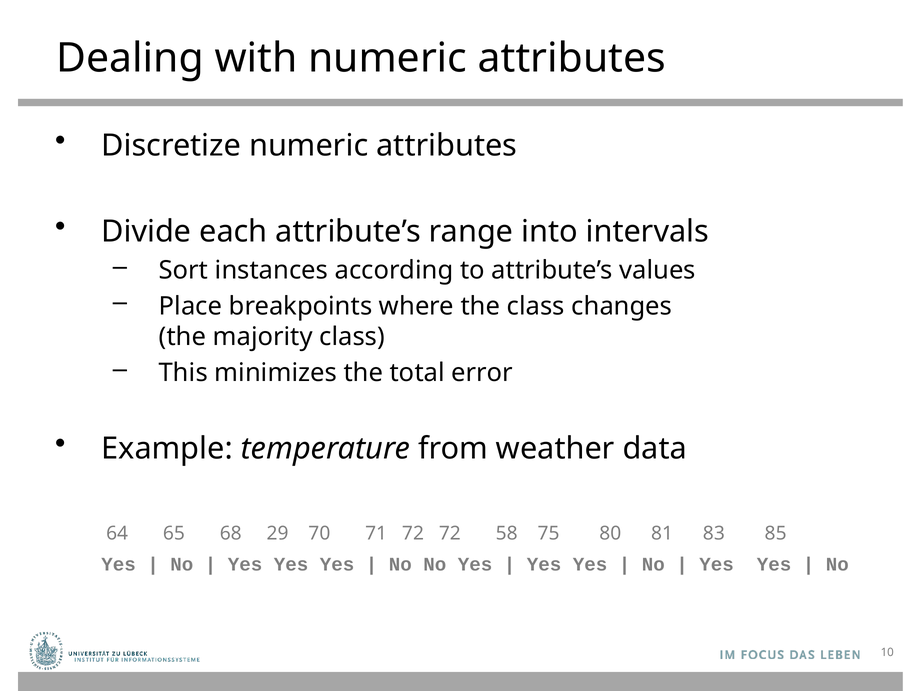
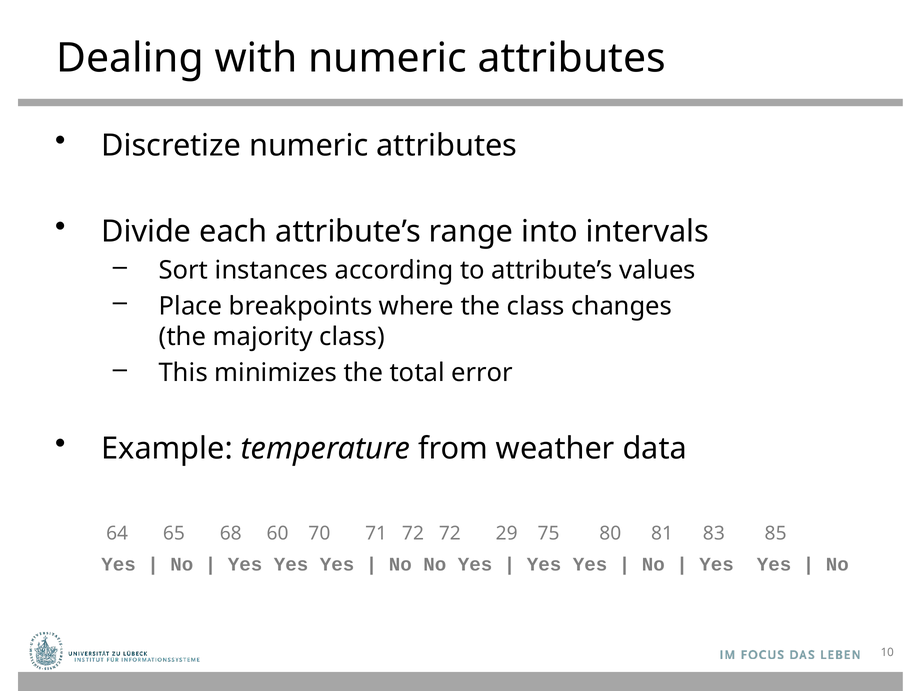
29: 29 -> 60
58: 58 -> 29
